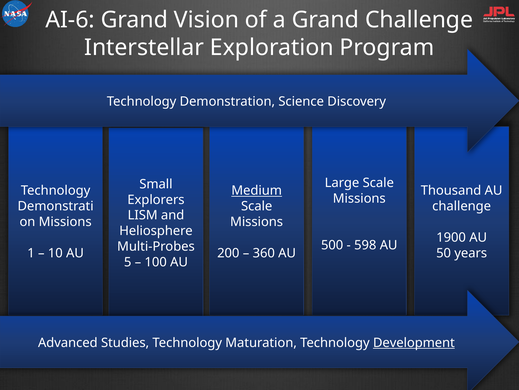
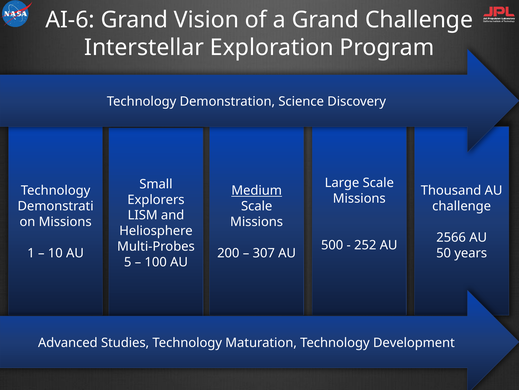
1900: 1900 -> 2566
598: 598 -> 252
360: 360 -> 307
Development underline: present -> none
